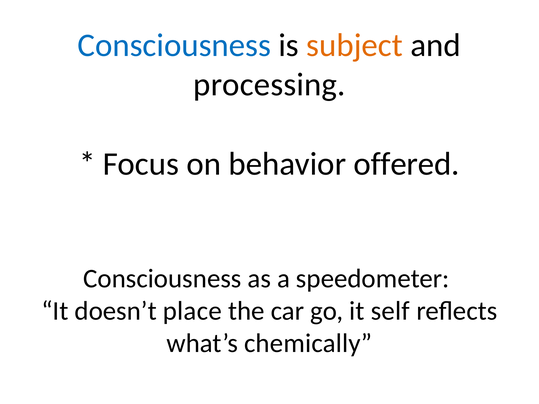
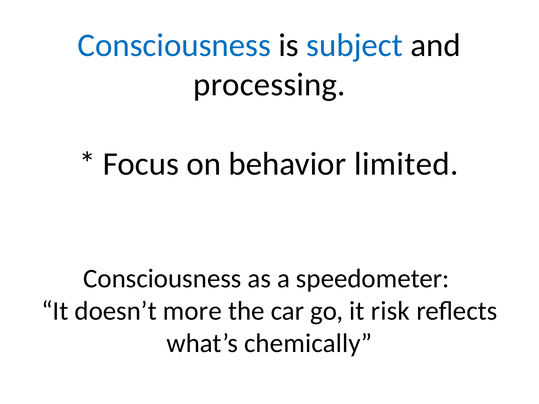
subject colour: orange -> blue
offered: offered -> limited
place: place -> more
self: self -> risk
